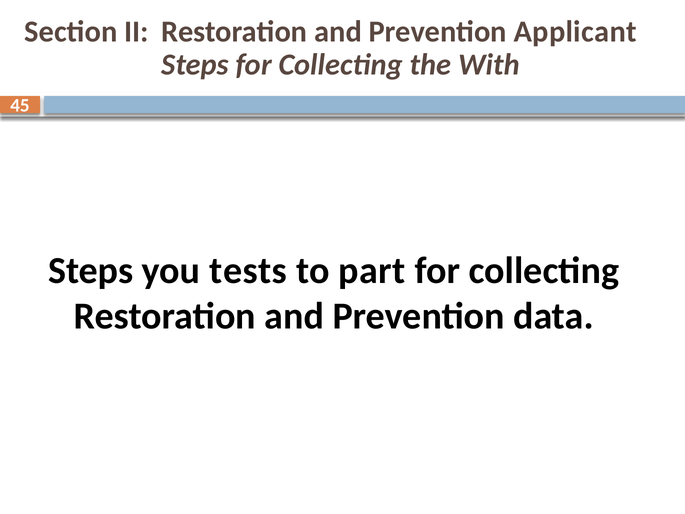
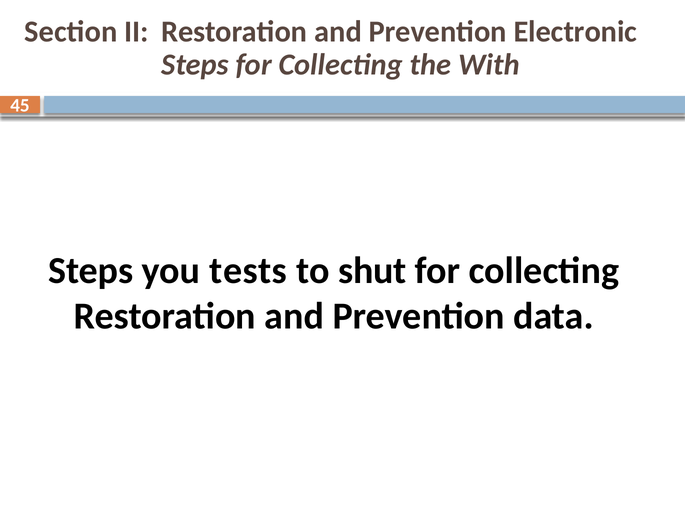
Applicant: Applicant -> Electronic
part: part -> shut
